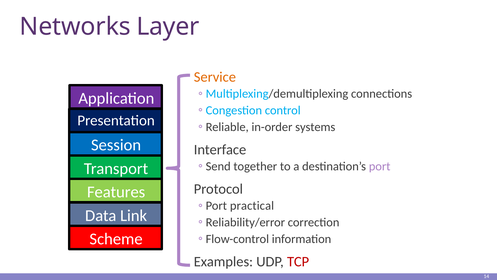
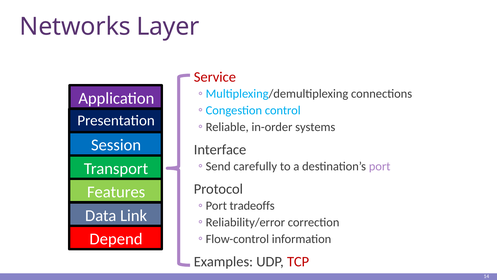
Service colour: orange -> red
together: together -> carefully
practical: practical -> tradeoffs
Scheme: Scheme -> Depend
